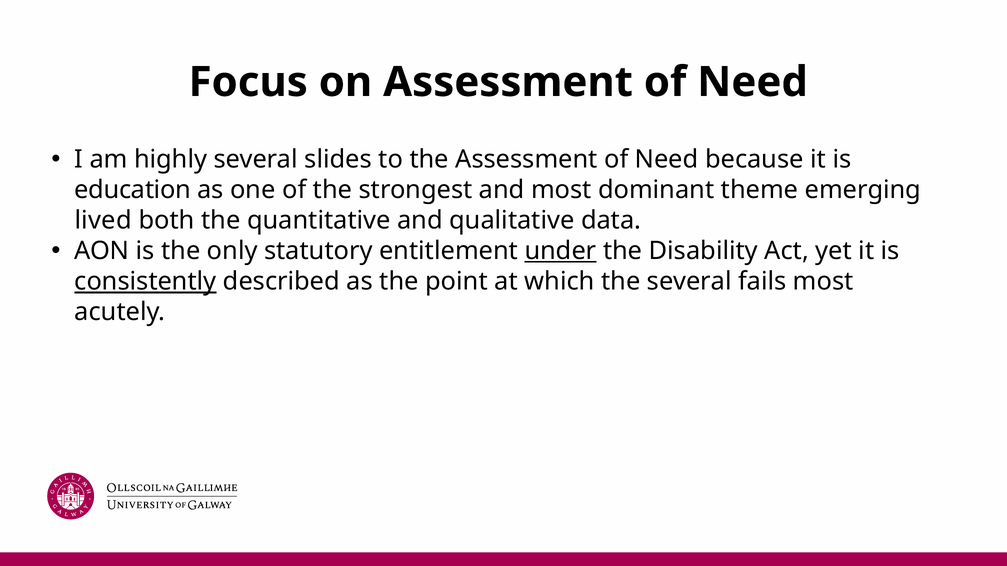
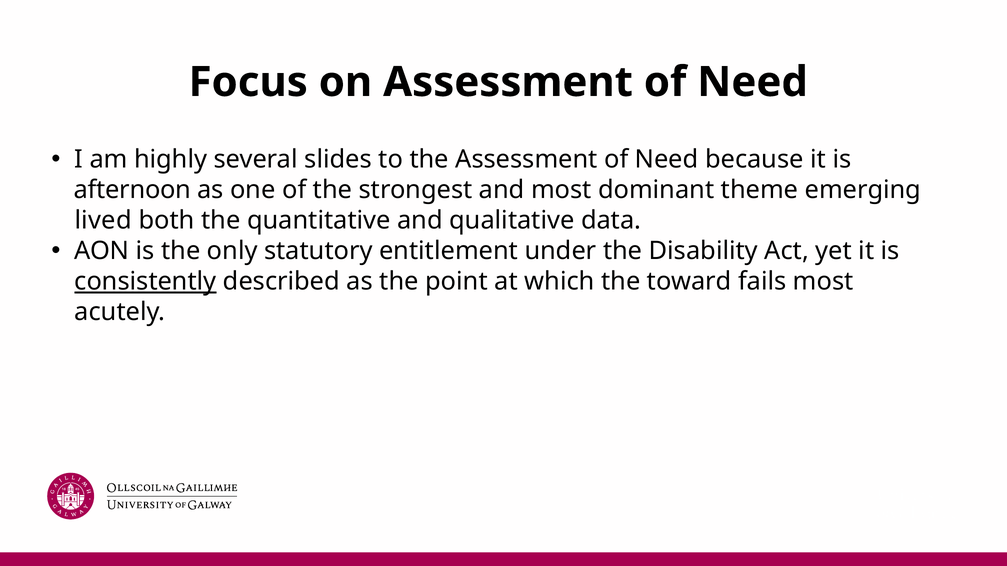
education: education -> afternoon
under underline: present -> none
the several: several -> toward
